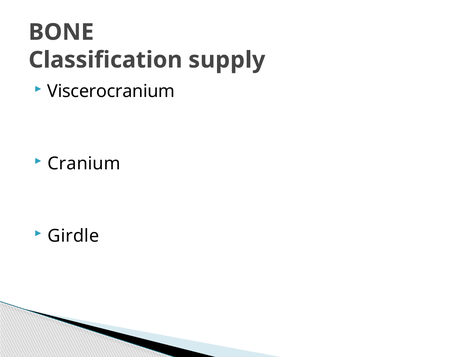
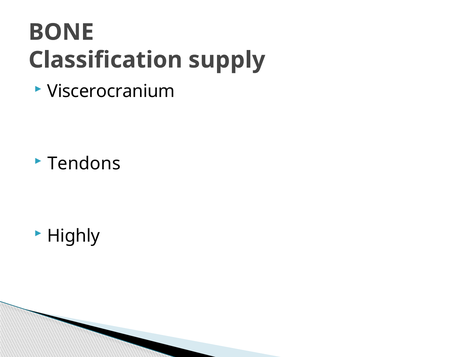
Cranium: Cranium -> Tendons
Girdle: Girdle -> Highly
